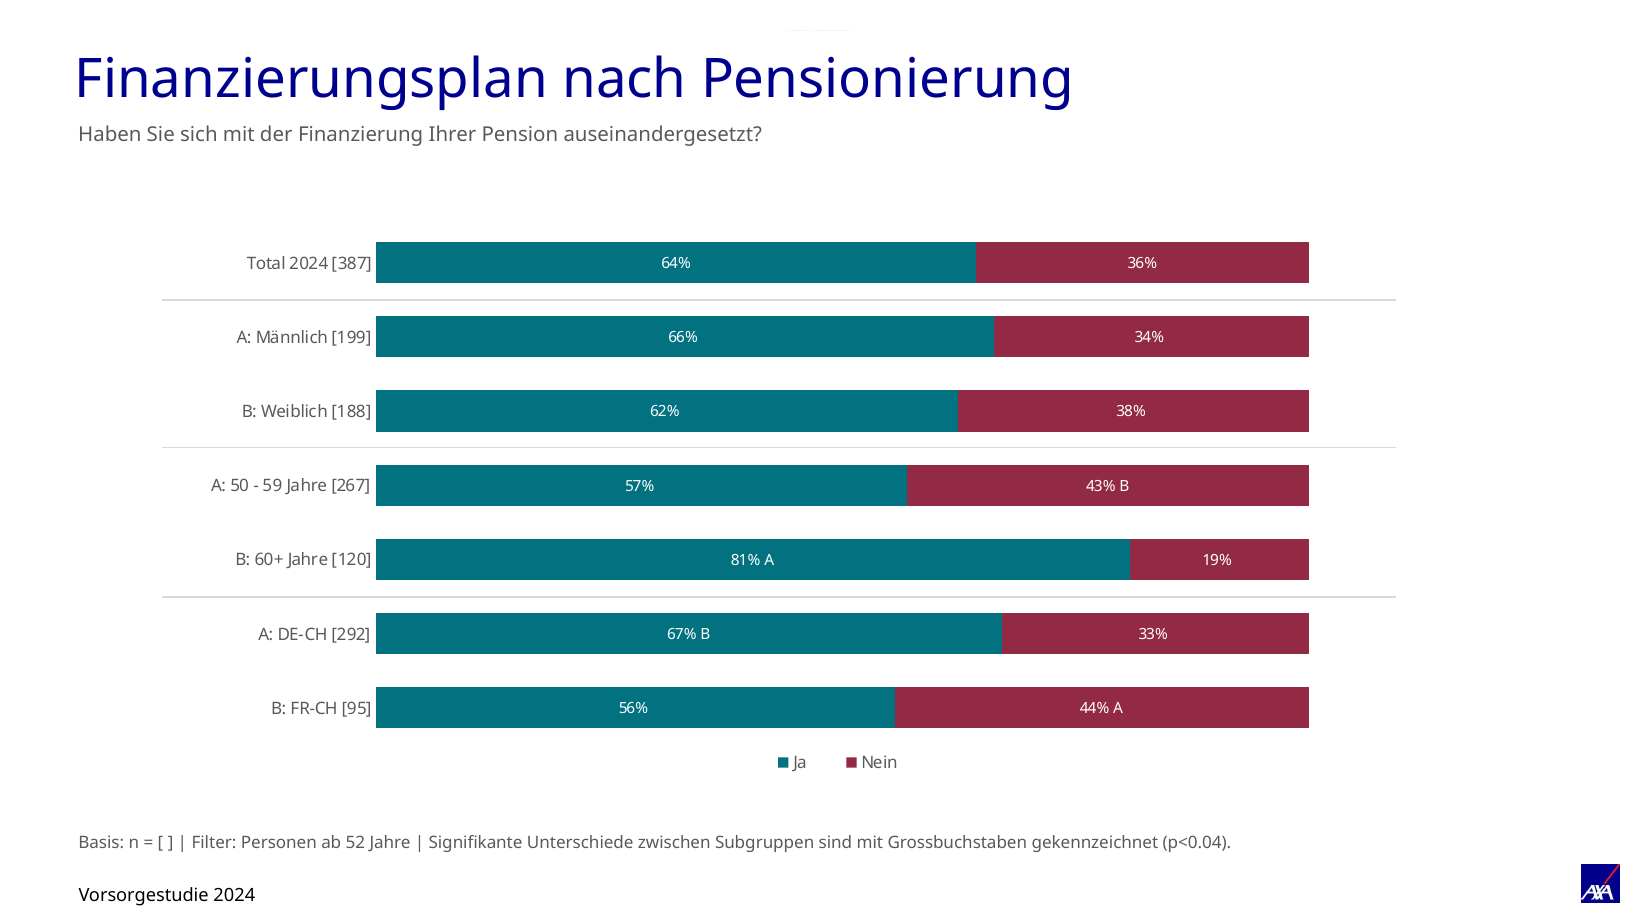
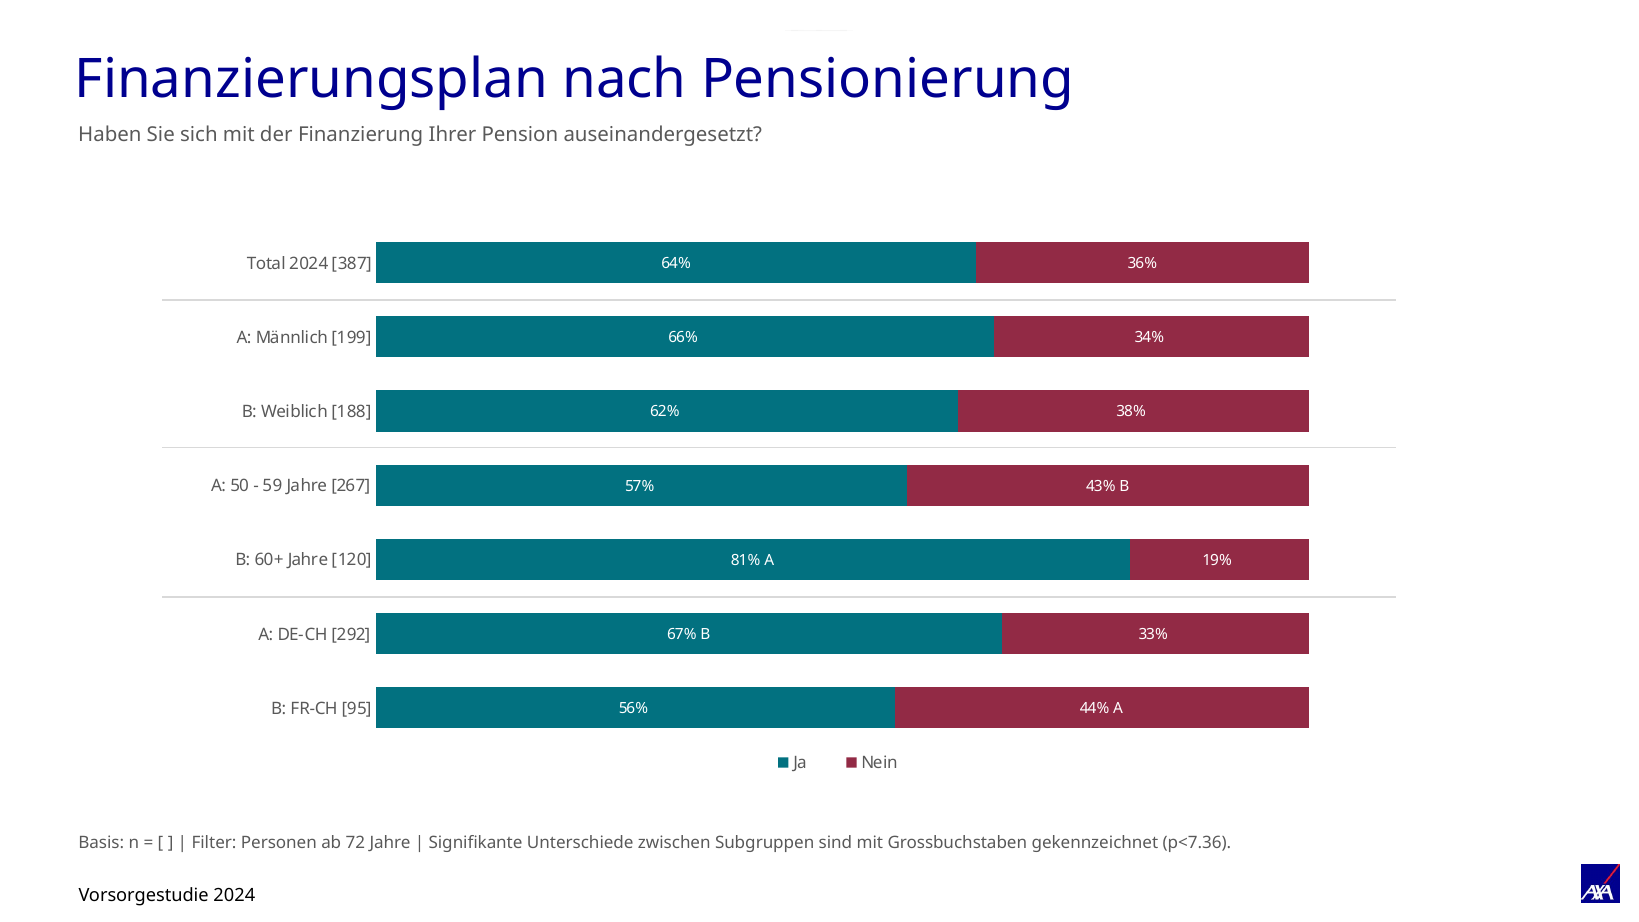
52: 52 -> 72
p<0.04: p<0.04 -> p<7.36
